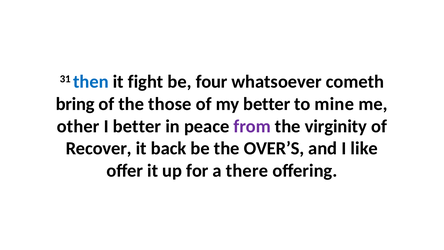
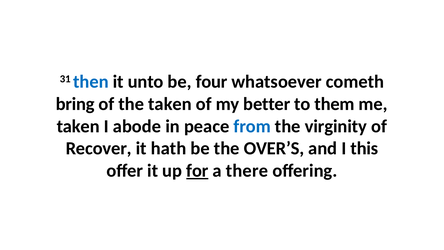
fight: fight -> unto
the those: those -> taken
mine: mine -> them
other at (78, 126): other -> taken
I better: better -> abode
from colour: purple -> blue
back: back -> hath
like: like -> this
for underline: none -> present
